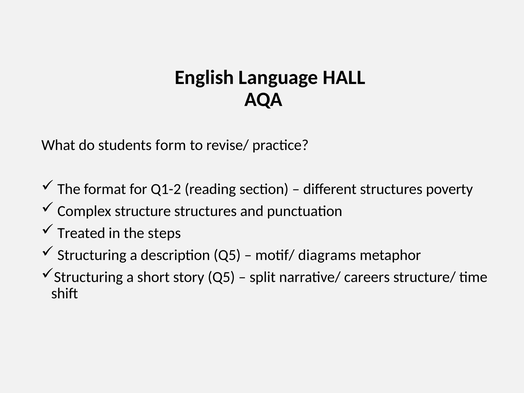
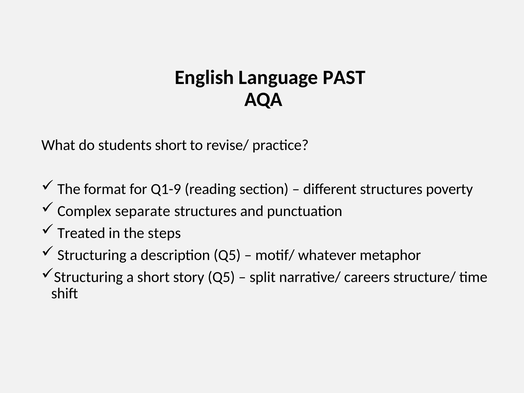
HALL: HALL -> PAST
students form: form -> short
Q1-2: Q1-2 -> Q1-9
structure: structure -> separate
diagrams: diagrams -> whatever
